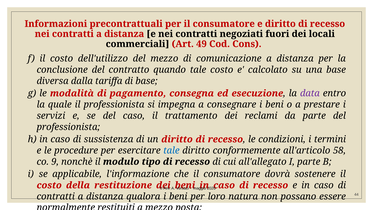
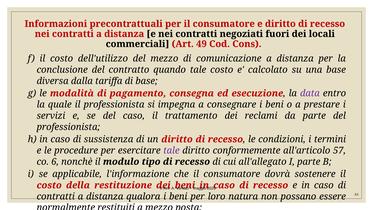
tale at (171, 150) colour: blue -> purple
58: 58 -> 57
9: 9 -> 6
